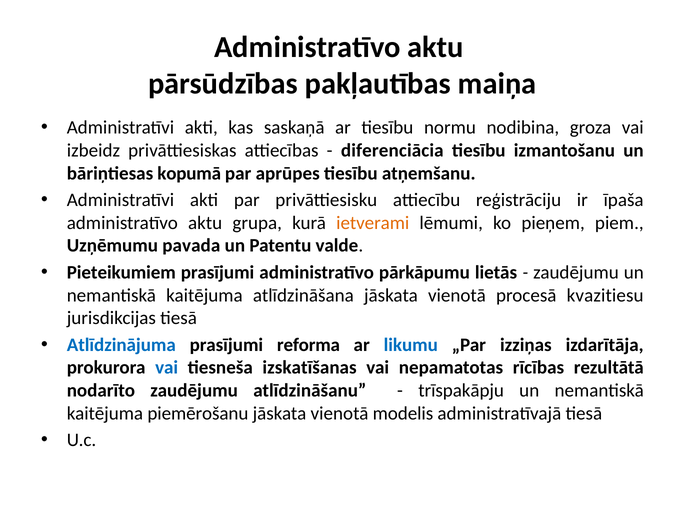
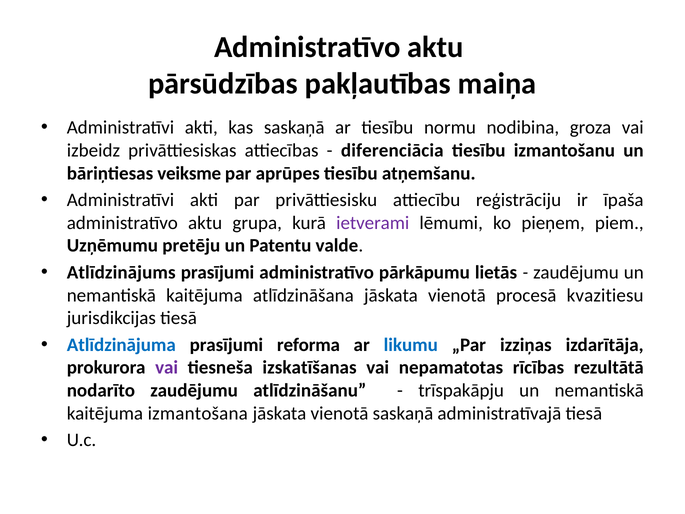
kopumā: kopumā -> veiksme
ietverami colour: orange -> purple
pavada: pavada -> pretēju
Pieteikumiem: Pieteikumiem -> Atlīdzinājums
vai at (167, 368) colour: blue -> purple
piemērošanu: piemērošanu -> izmantošana
vienotā modelis: modelis -> saskaņā
